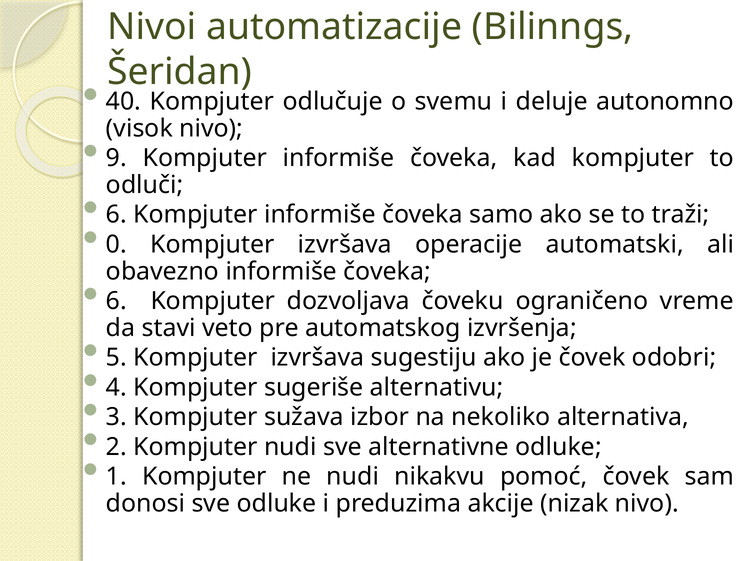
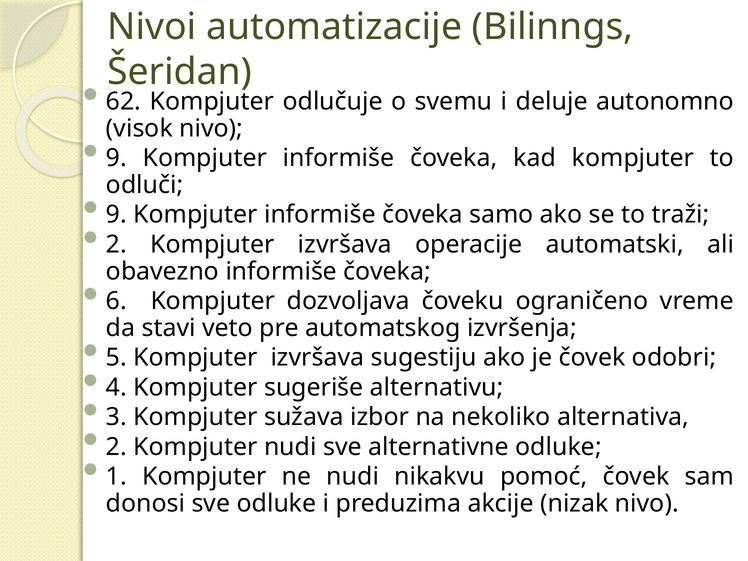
40: 40 -> 62
6 at (116, 215): 6 -> 9
0 at (116, 244): 0 -> 2
